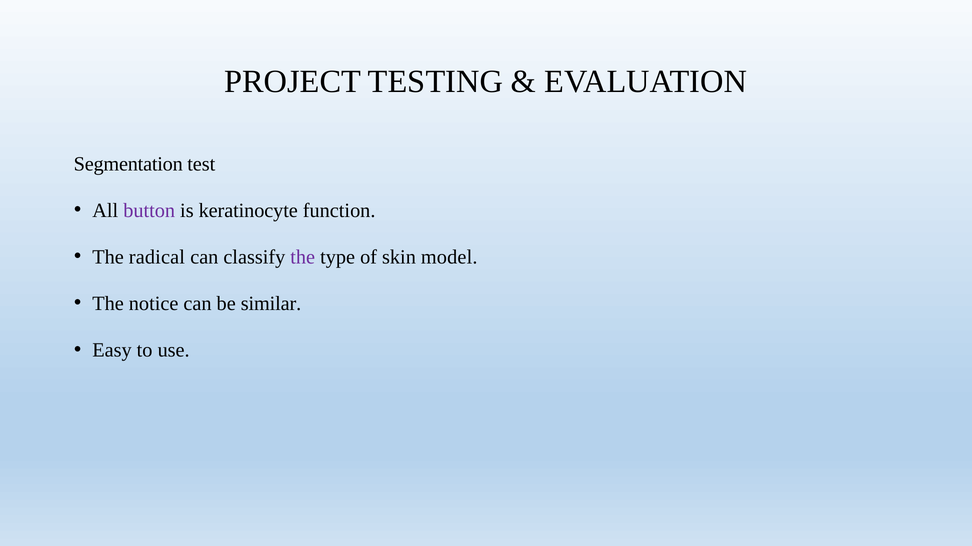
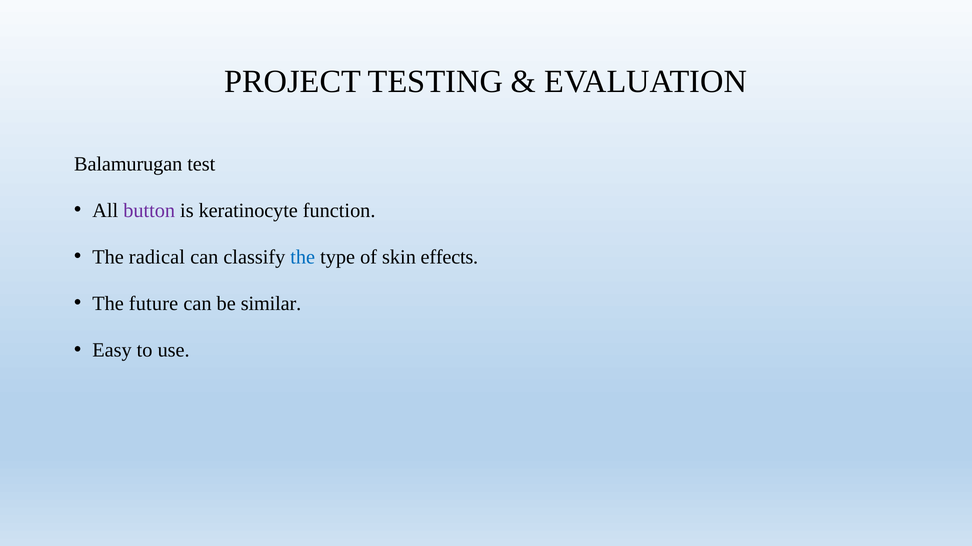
Segmentation: Segmentation -> Balamurugan
the at (303, 257) colour: purple -> blue
model: model -> effects
notice: notice -> future
